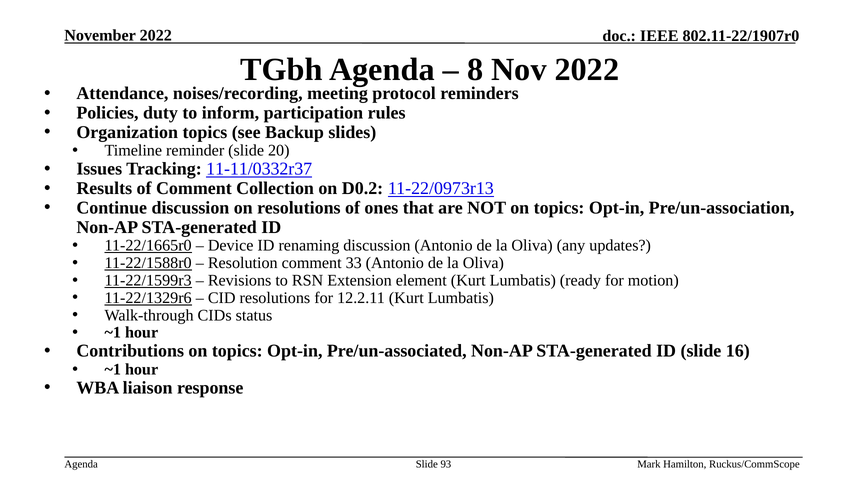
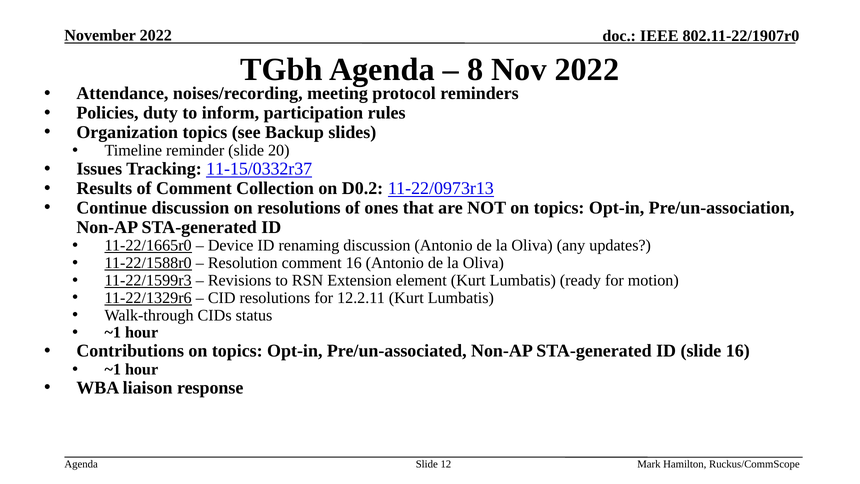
11-11/0332r37: 11-11/0332r37 -> 11-15/0332r37
comment 33: 33 -> 16
93: 93 -> 12
